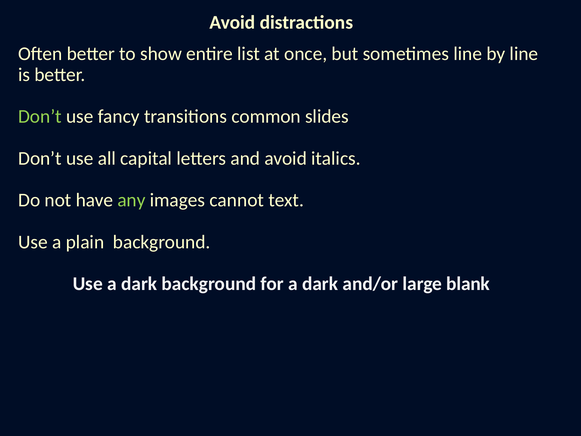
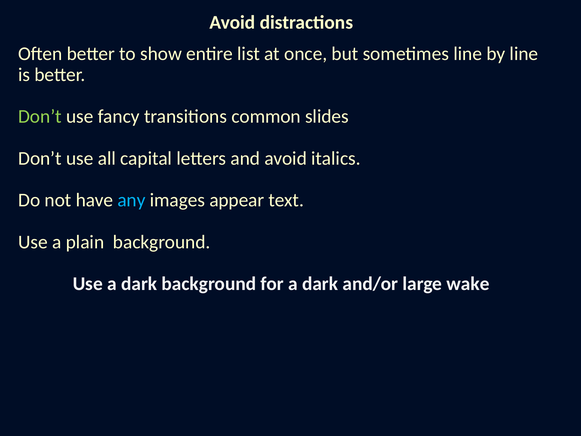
any colour: light green -> light blue
cannot: cannot -> appear
blank: blank -> wake
